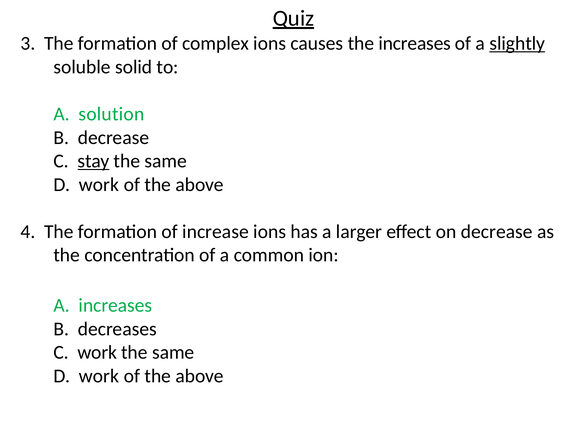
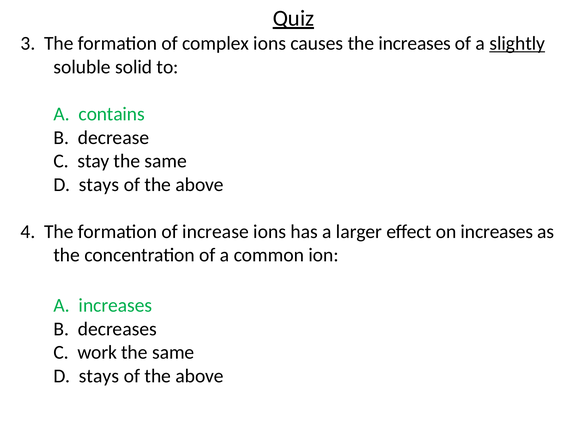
solution: solution -> contains
stay underline: present -> none
work at (99, 184): work -> stays
on decrease: decrease -> increases
work at (99, 375): work -> stays
